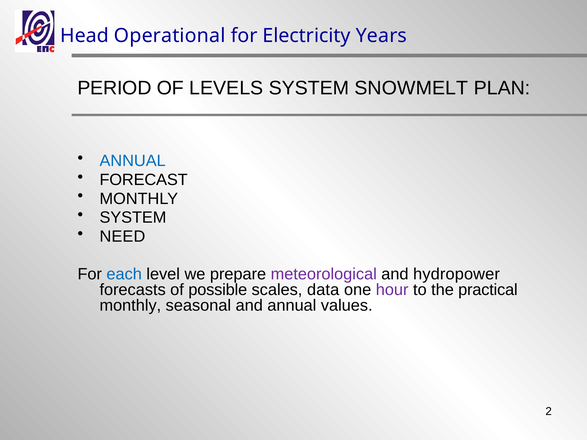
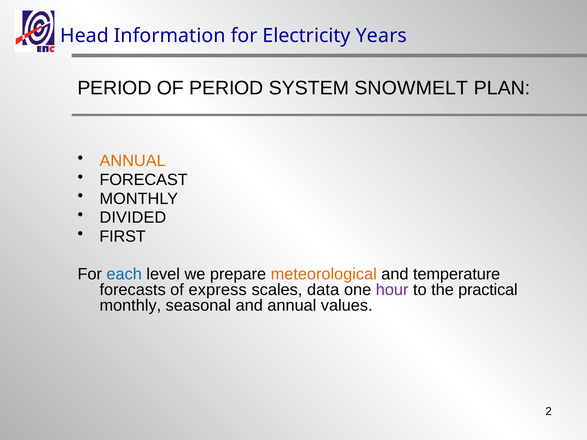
Operational: Operational -> Information
OF LEVELS: LEVELS -> PERIOD
ANNUAL at (133, 161) colour: blue -> orange
SYSTEM at (133, 218): SYSTEM -> DIVIDED
NEED: NEED -> FIRST
meteorological colour: purple -> orange
hydropower: hydropower -> temperature
possible: possible -> express
